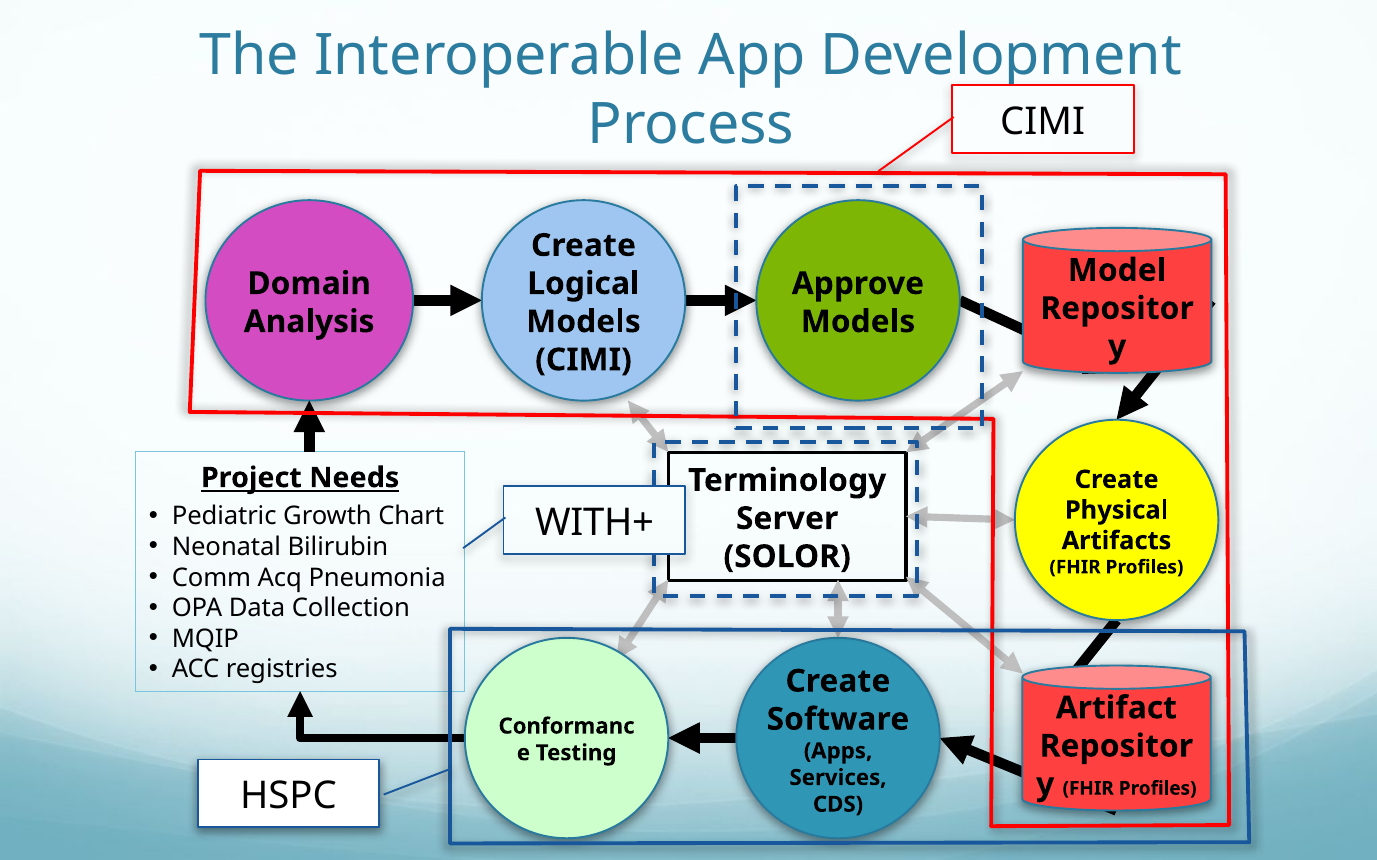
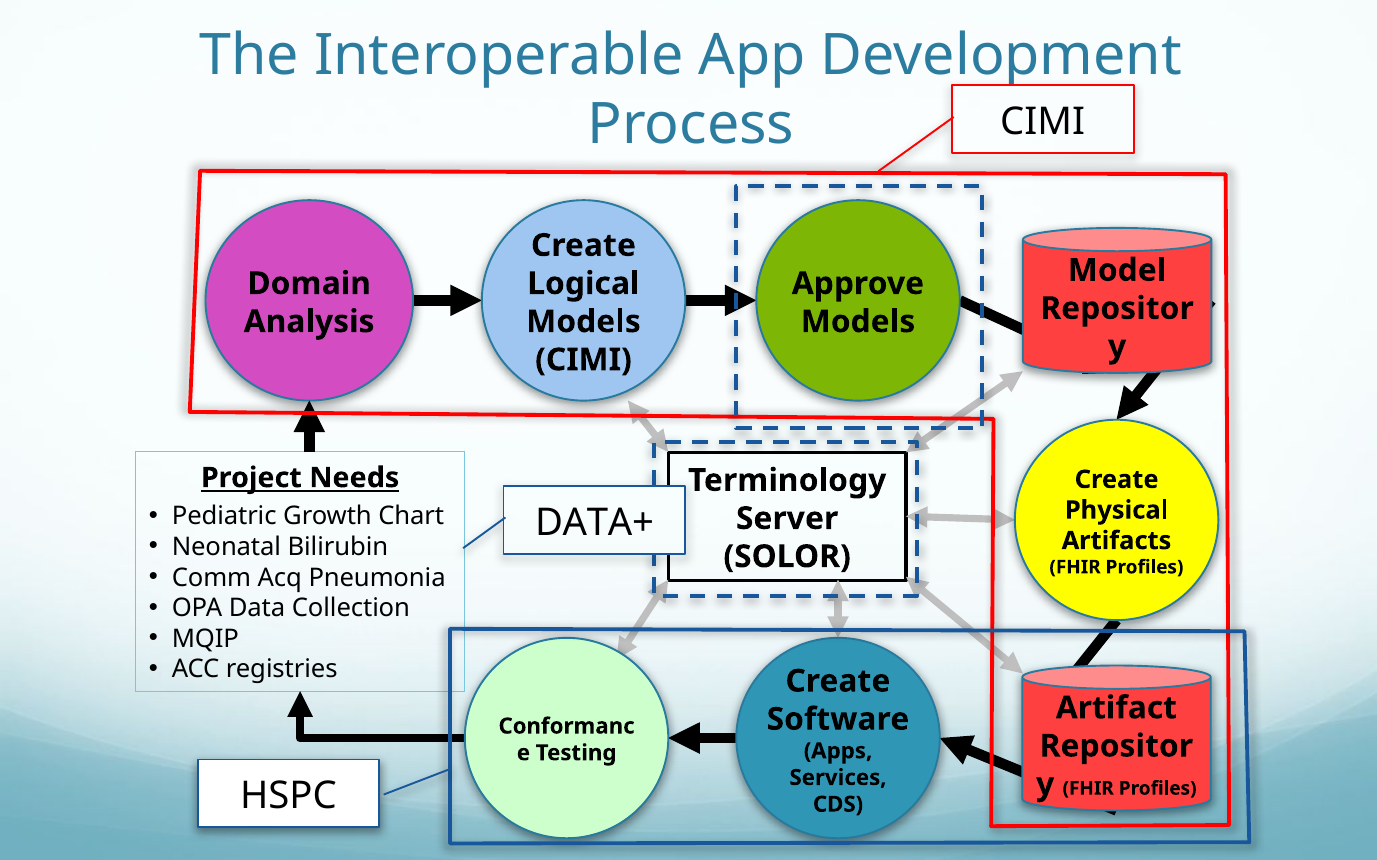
WITH+: WITH+ -> DATA+
